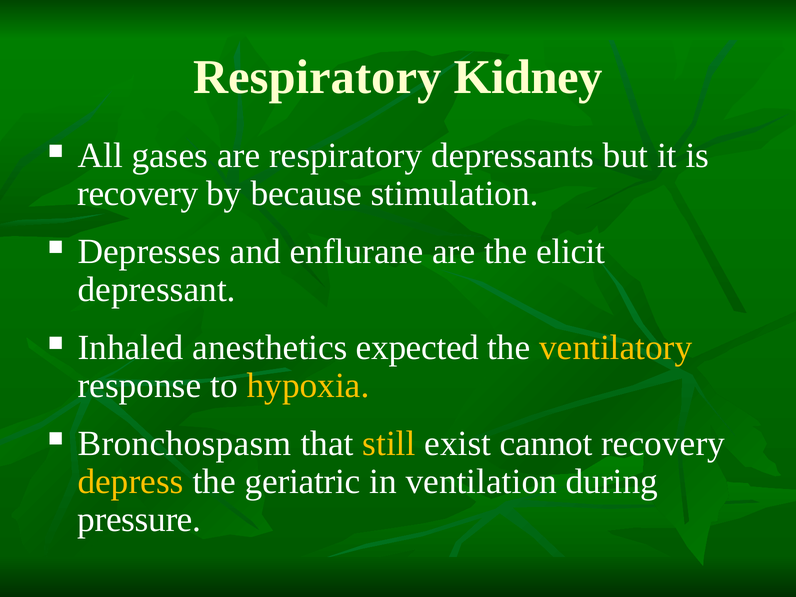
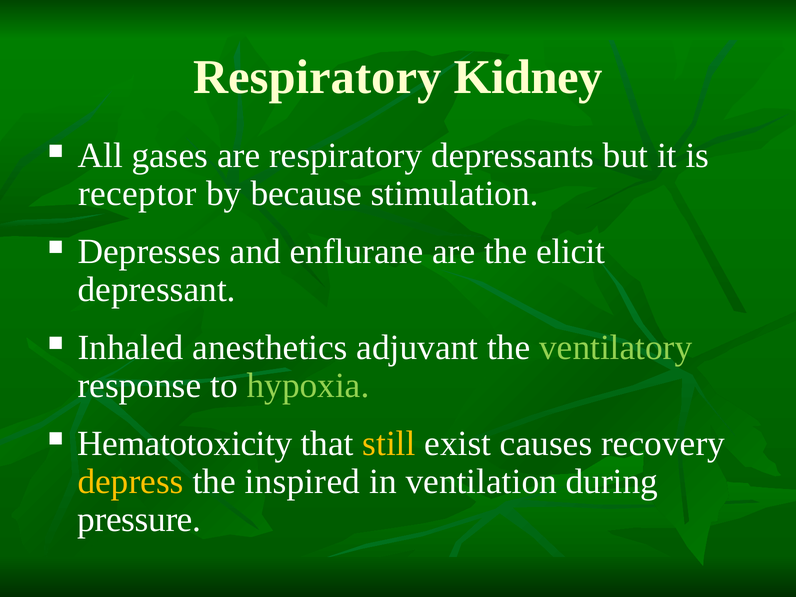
recovery at (138, 194): recovery -> receptor
expected: expected -> adjuvant
ventilatory colour: yellow -> light green
hypoxia colour: yellow -> light green
Bronchospasm: Bronchospasm -> Hematotoxicity
cannot: cannot -> causes
geriatric: geriatric -> inspired
